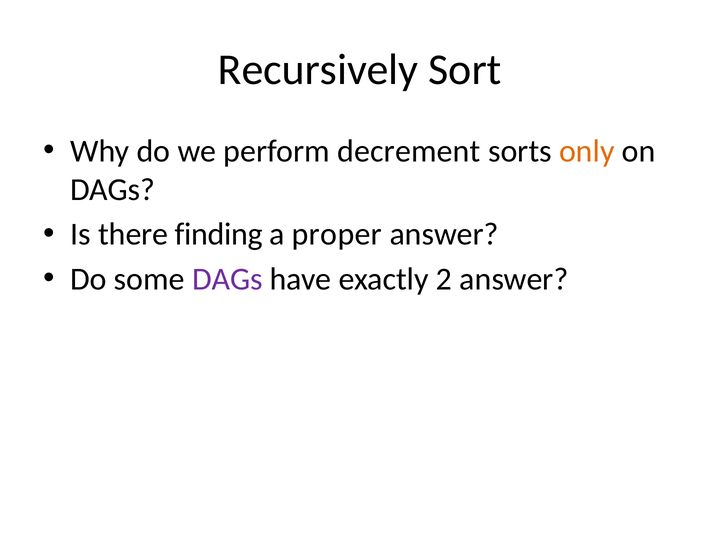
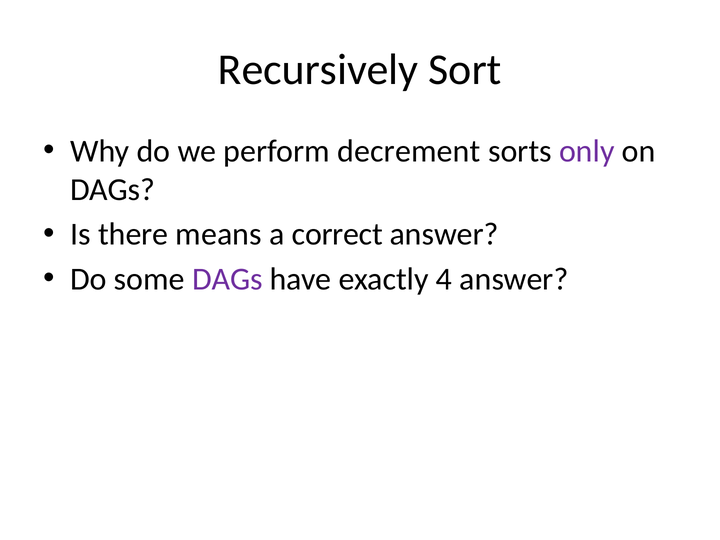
only colour: orange -> purple
finding: finding -> means
proper: proper -> correct
2: 2 -> 4
